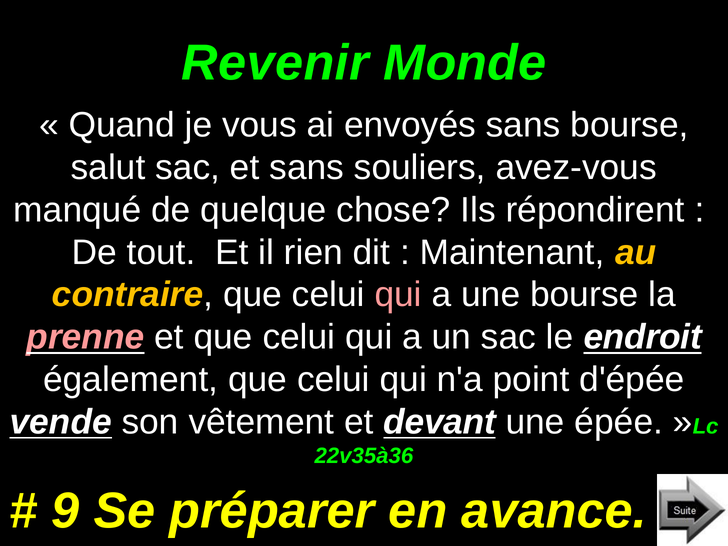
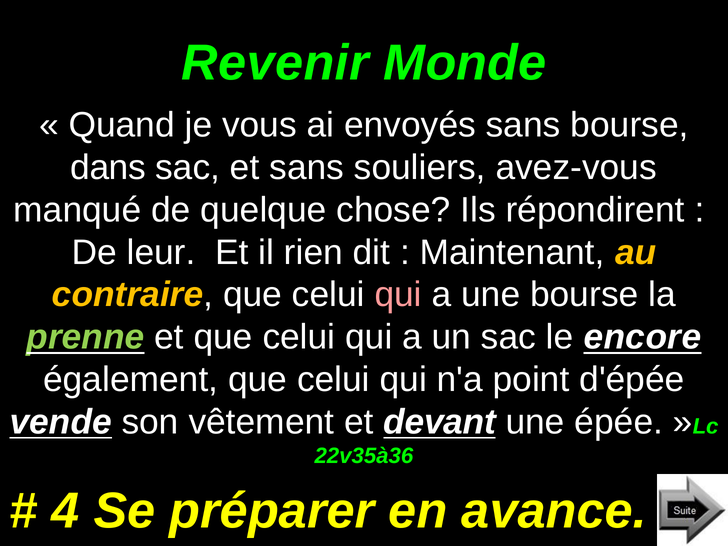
salut: salut -> dans
tout: tout -> leur
prenne colour: pink -> light green
endroit: endroit -> encore
9: 9 -> 4
